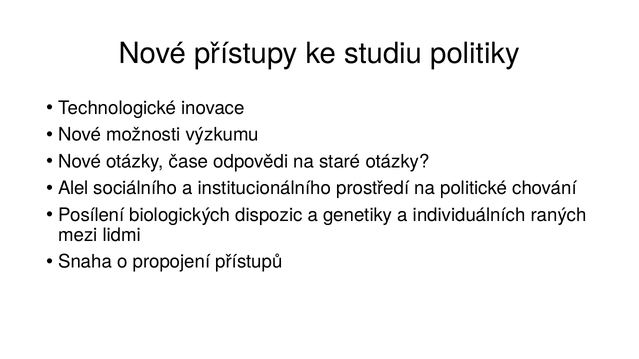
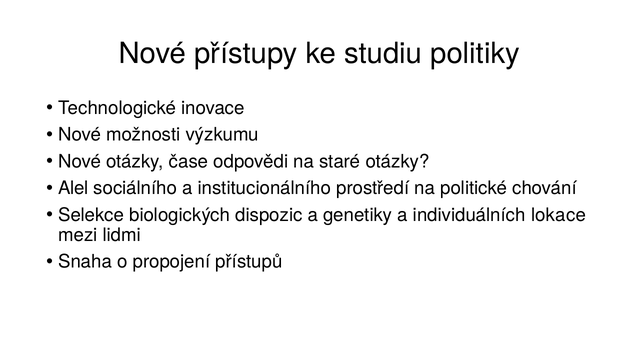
Posílení: Posílení -> Selekce
raných: raných -> lokace
